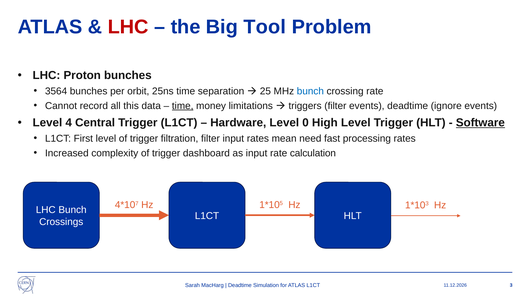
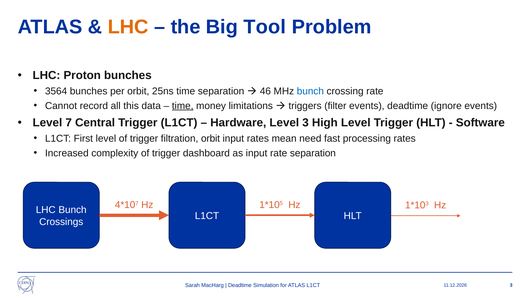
LHC at (128, 27) colour: red -> orange
25: 25 -> 46
4: 4 -> 7
Level 0: 0 -> 3
Software underline: present -> none
filtration filter: filter -> orbit
rate calculation: calculation -> separation
